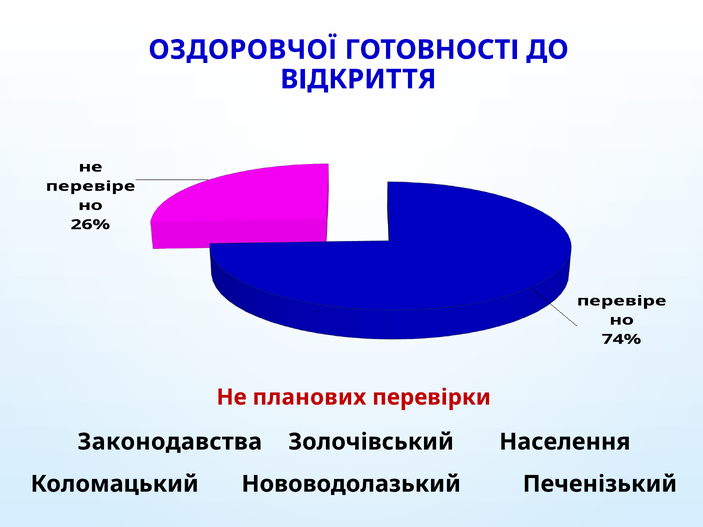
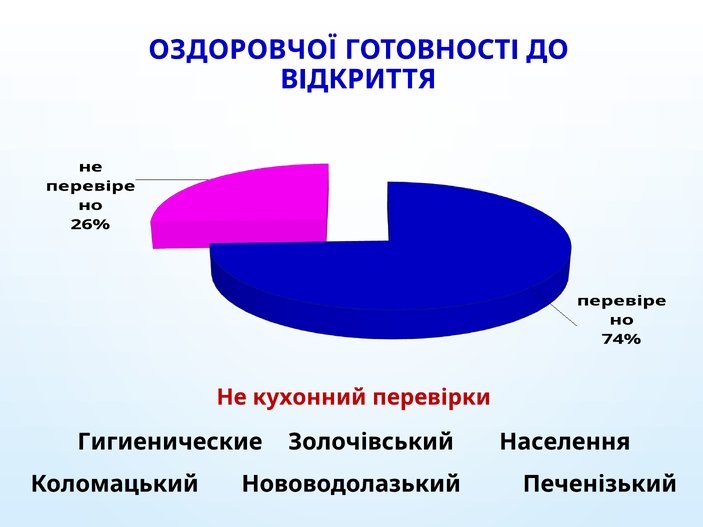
планових: планових -> кухонний
Законодавства: Законодавства -> Гигиенические
